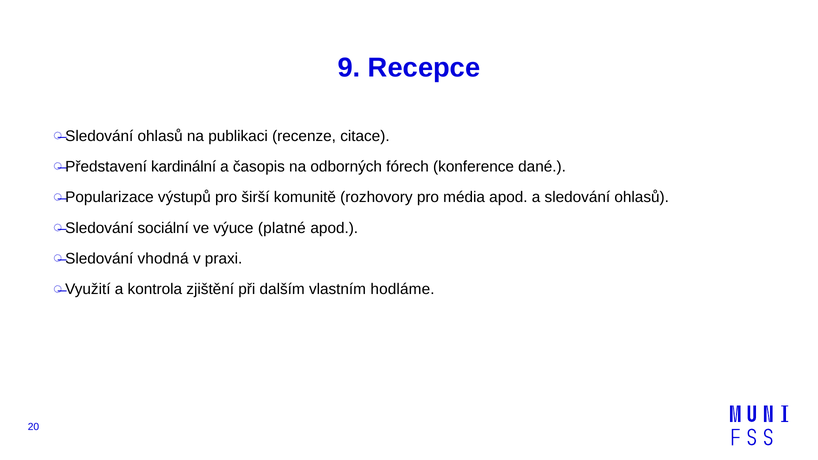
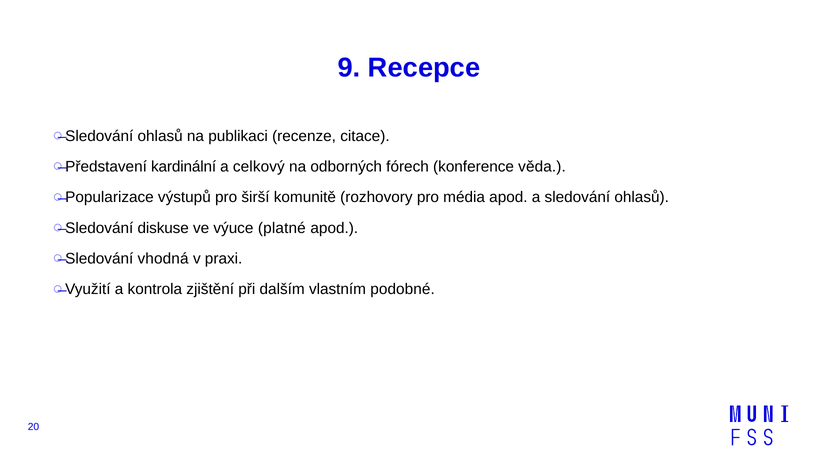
časopis: časopis -> celkový
dané: dané -> věda
sociální: sociální -> diskuse
hodláme: hodláme -> podobné
